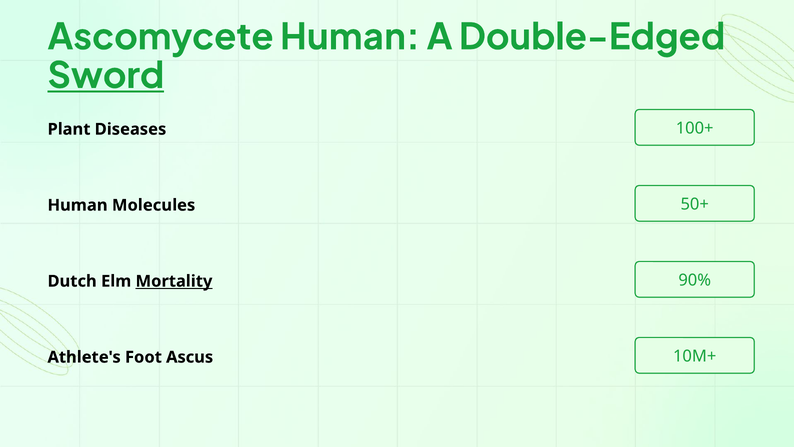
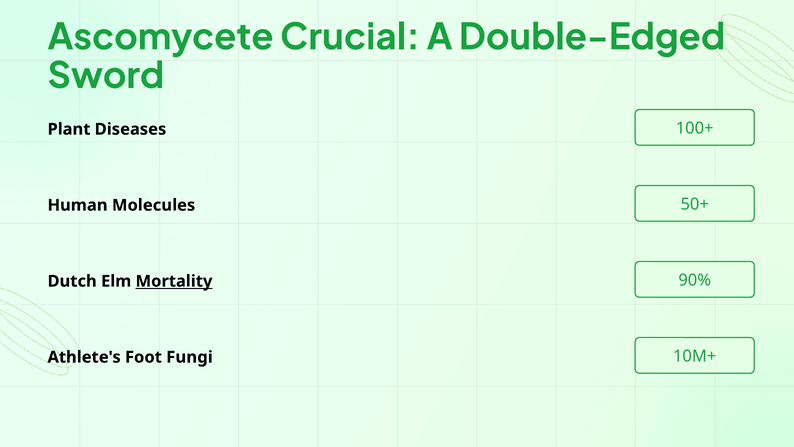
Ascomycete Human: Human -> Crucial
Sword underline: present -> none
Ascus: Ascus -> Fungi
